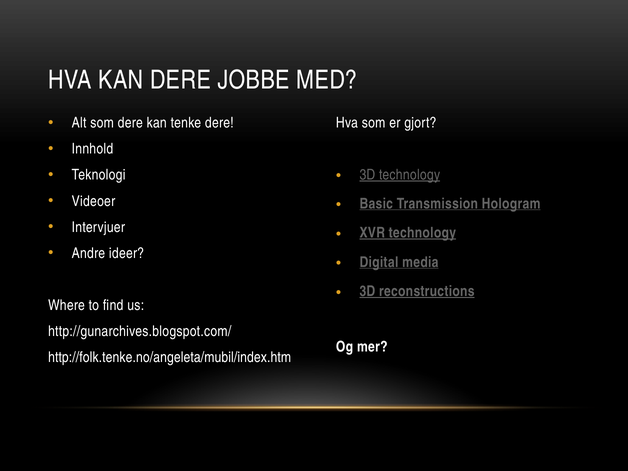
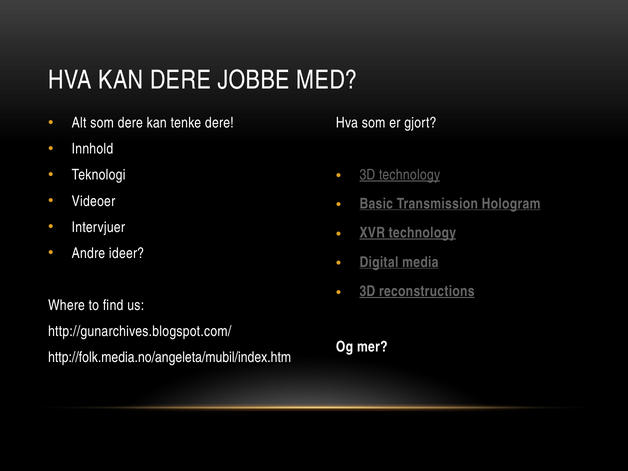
http://folk.tenke.no/angeleta/mubil/index.htm: http://folk.tenke.no/angeleta/mubil/index.htm -> http://folk.media.no/angeleta/mubil/index.htm
